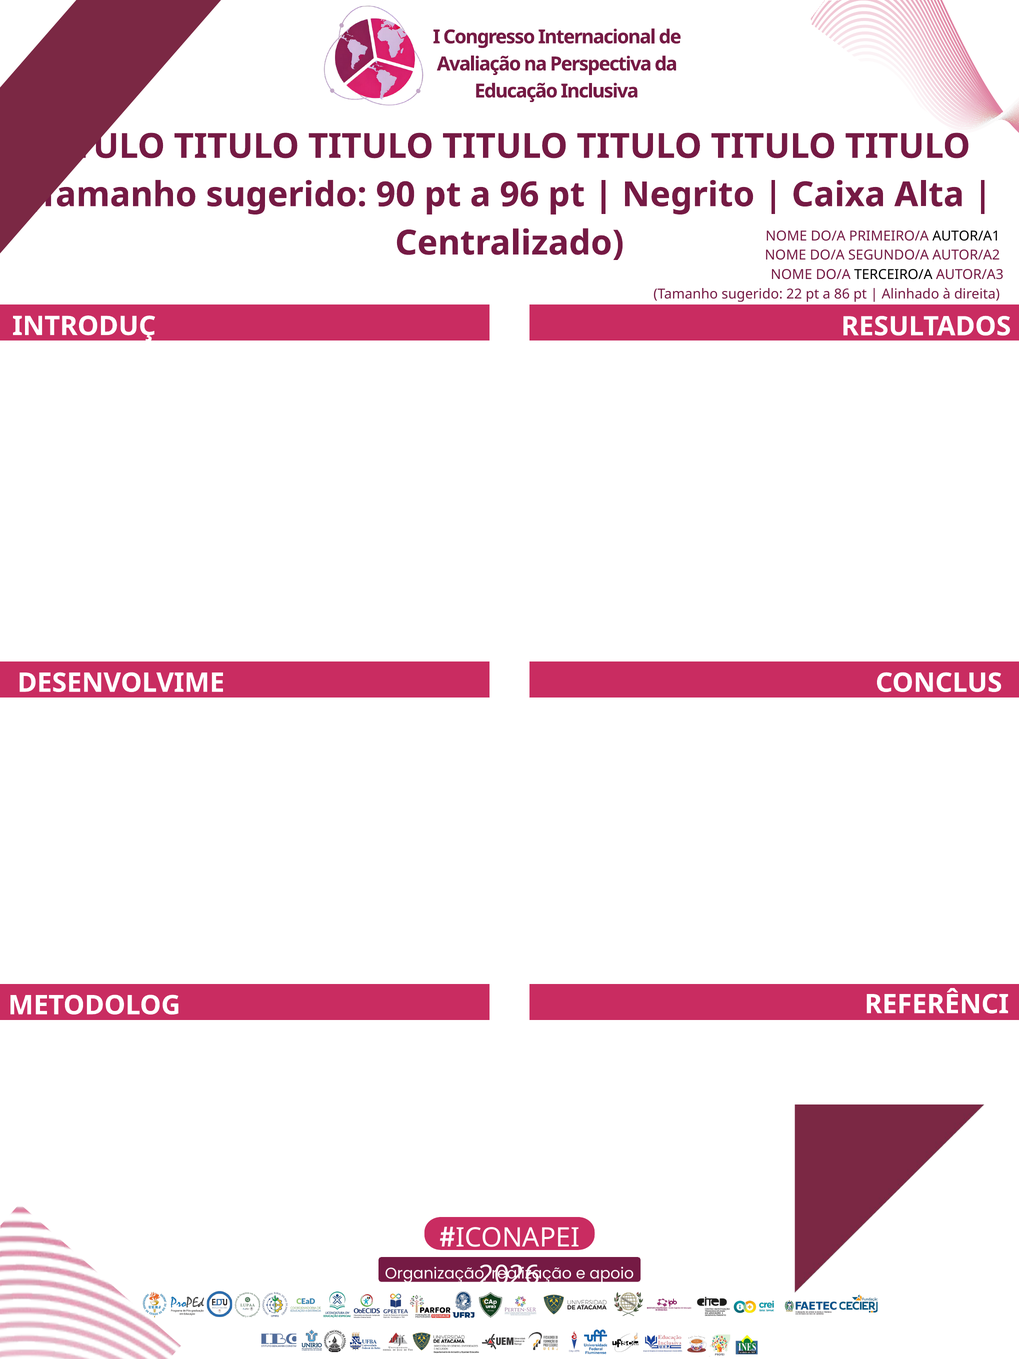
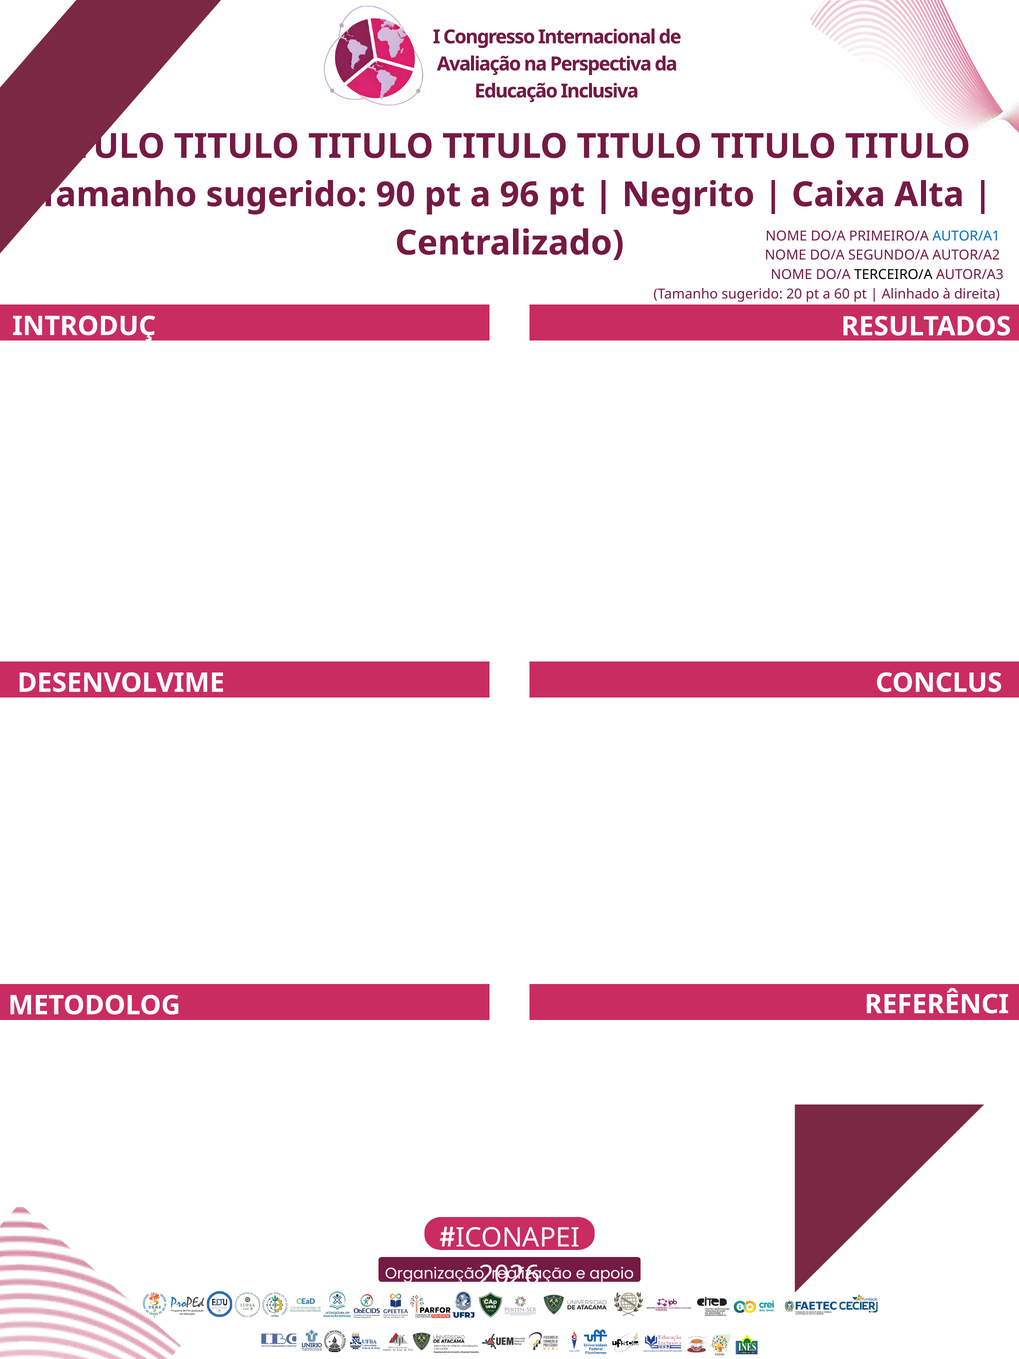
AUTOR/A1 colour: black -> blue
22: 22 -> 20
86: 86 -> 60
